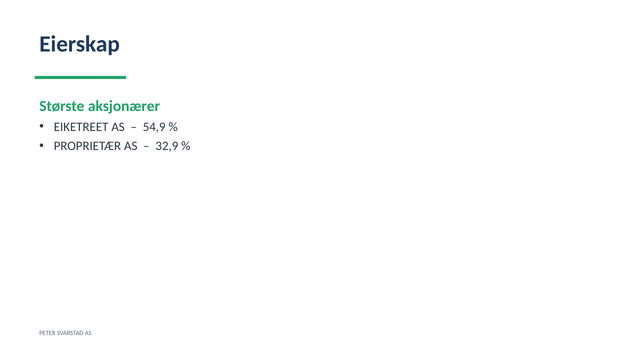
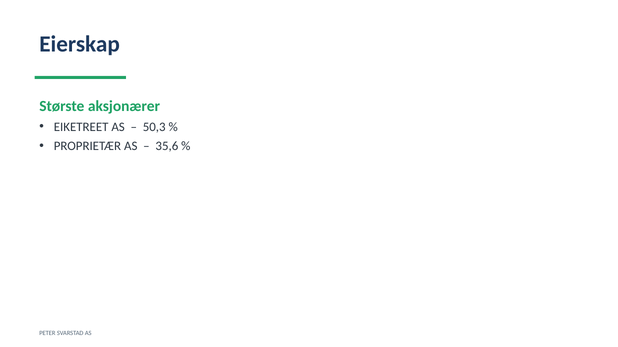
54,9: 54,9 -> 50,3
32,9: 32,9 -> 35,6
